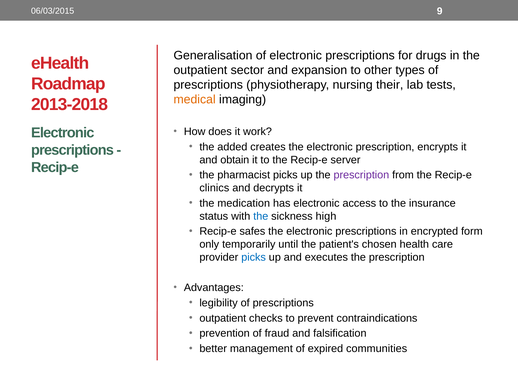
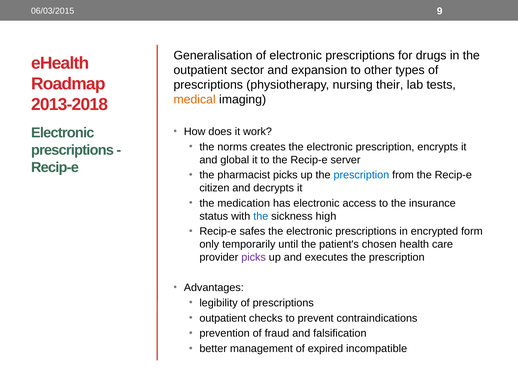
added: added -> norms
obtain: obtain -> global
prescription at (361, 175) colour: purple -> blue
clinics: clinics -> citizen
picks at (254, 258) colour: blue -> purple
communities: communities -> incompatible
